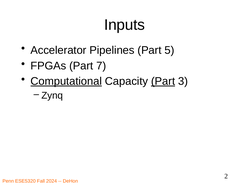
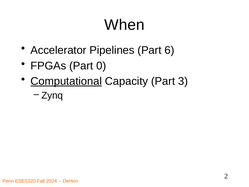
Inputs: Inputs -> When
5: 5 -> 6
7: 7 -> 0
Part at (163, 81) underline: present -> none
